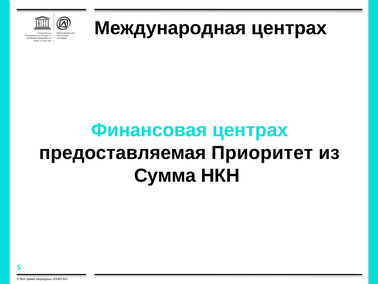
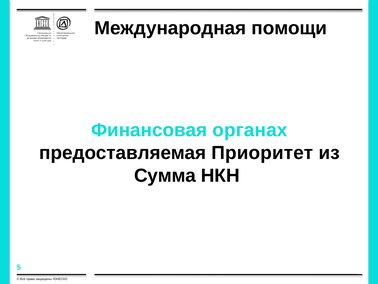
Международная центрах: центрах -> помощи
Финансовая центрах: центрах -> органах
